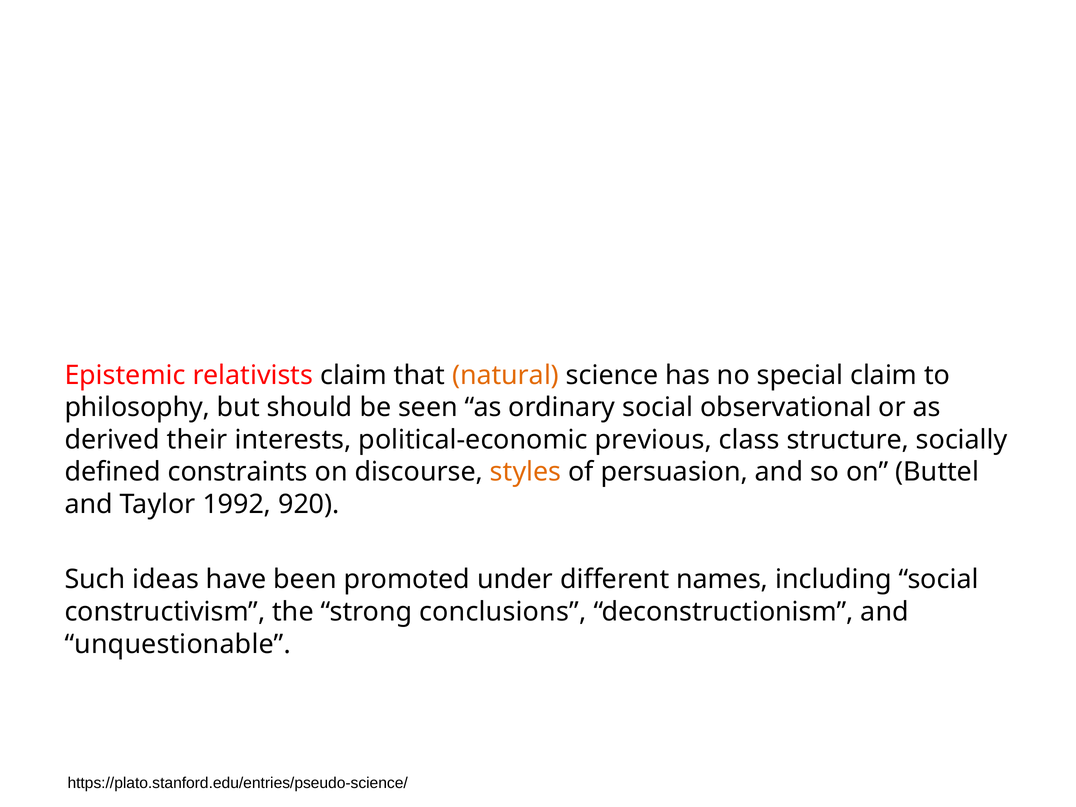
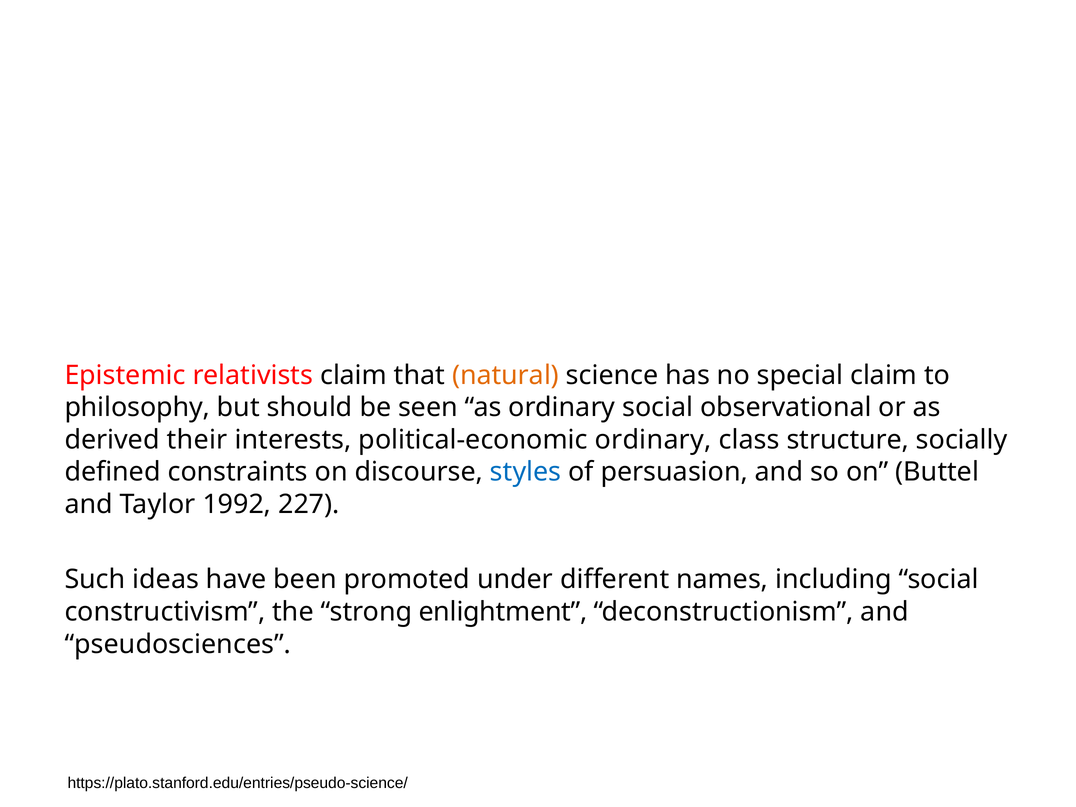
political-economic previous: previous -> ordinary
styles colour: orange -> blue
920: 920 -> 227
conclusions: conclusions -> enlightment
unquestionable: unquestionable -> pseudosciences
